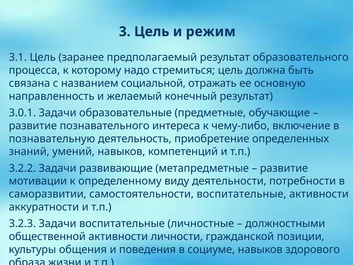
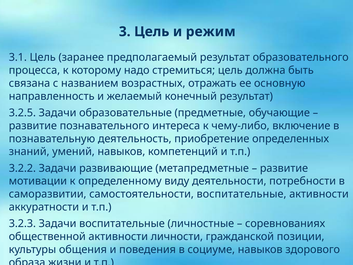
социальной: социальной -> возрастных
3.0.1: 3.0.1 -> 3.2.5
должностными: должностными -> соревнованиях
